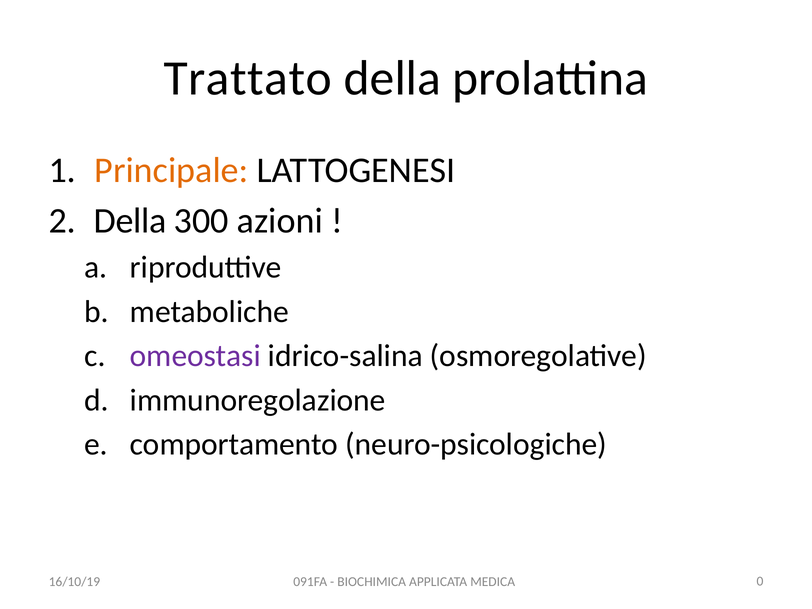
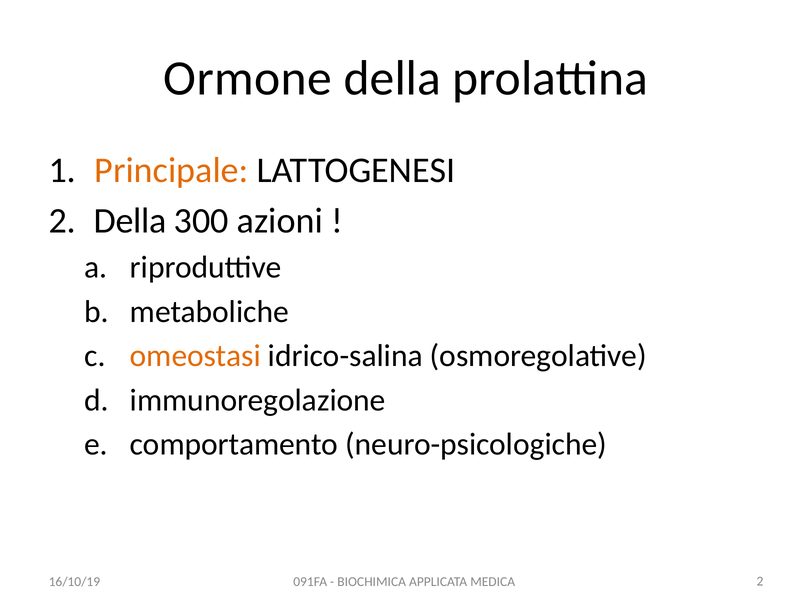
Trattato: Trattato -> Ormone
omeostasi colour: purple -> orange
MEDICA 0: 0 -> 2
